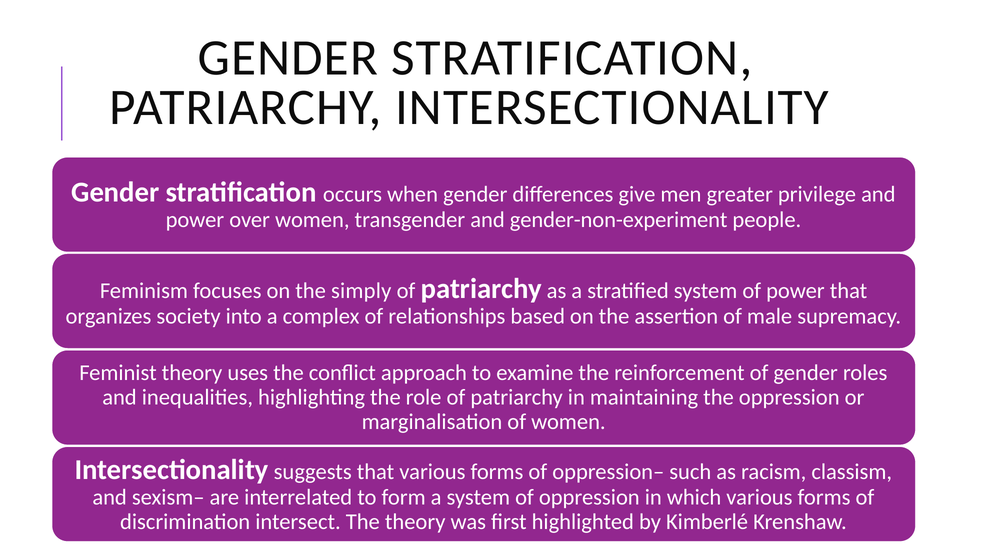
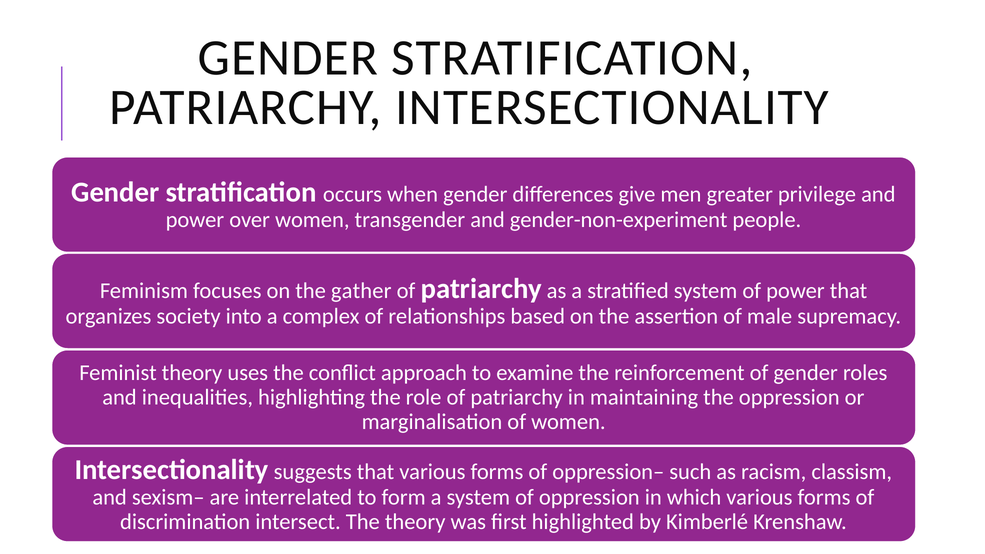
simply: simply -> gather
